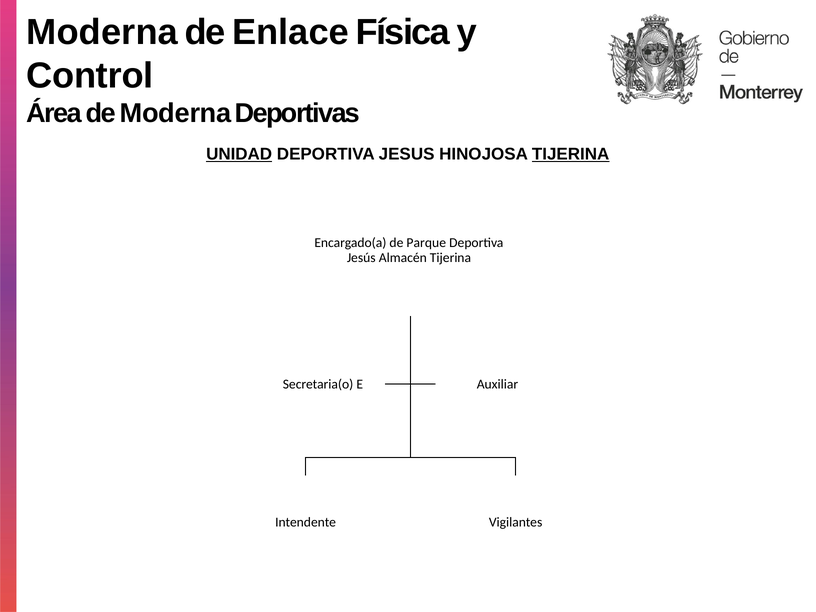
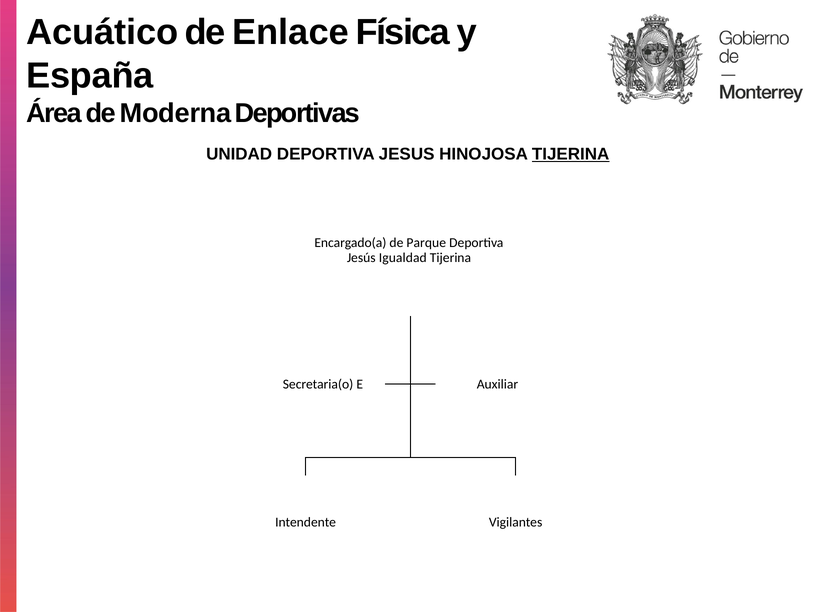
Moderna at (102, 32): Moderna -> Acuático
Control: Control -> España
UNIDAD underline: present -> none
Almacén: Almacén -> Igualdad
